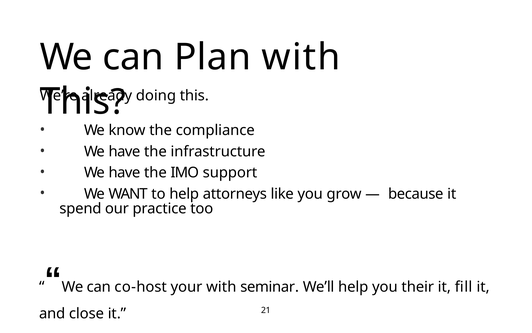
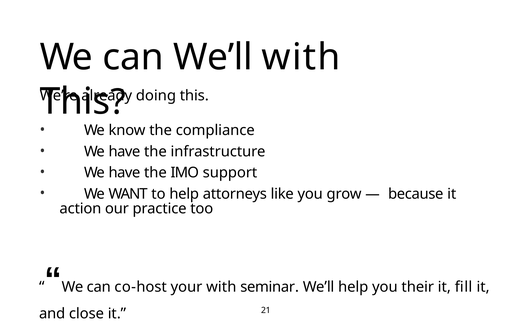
can Plan: Plan -> Weʼll
spend: spend -> action
